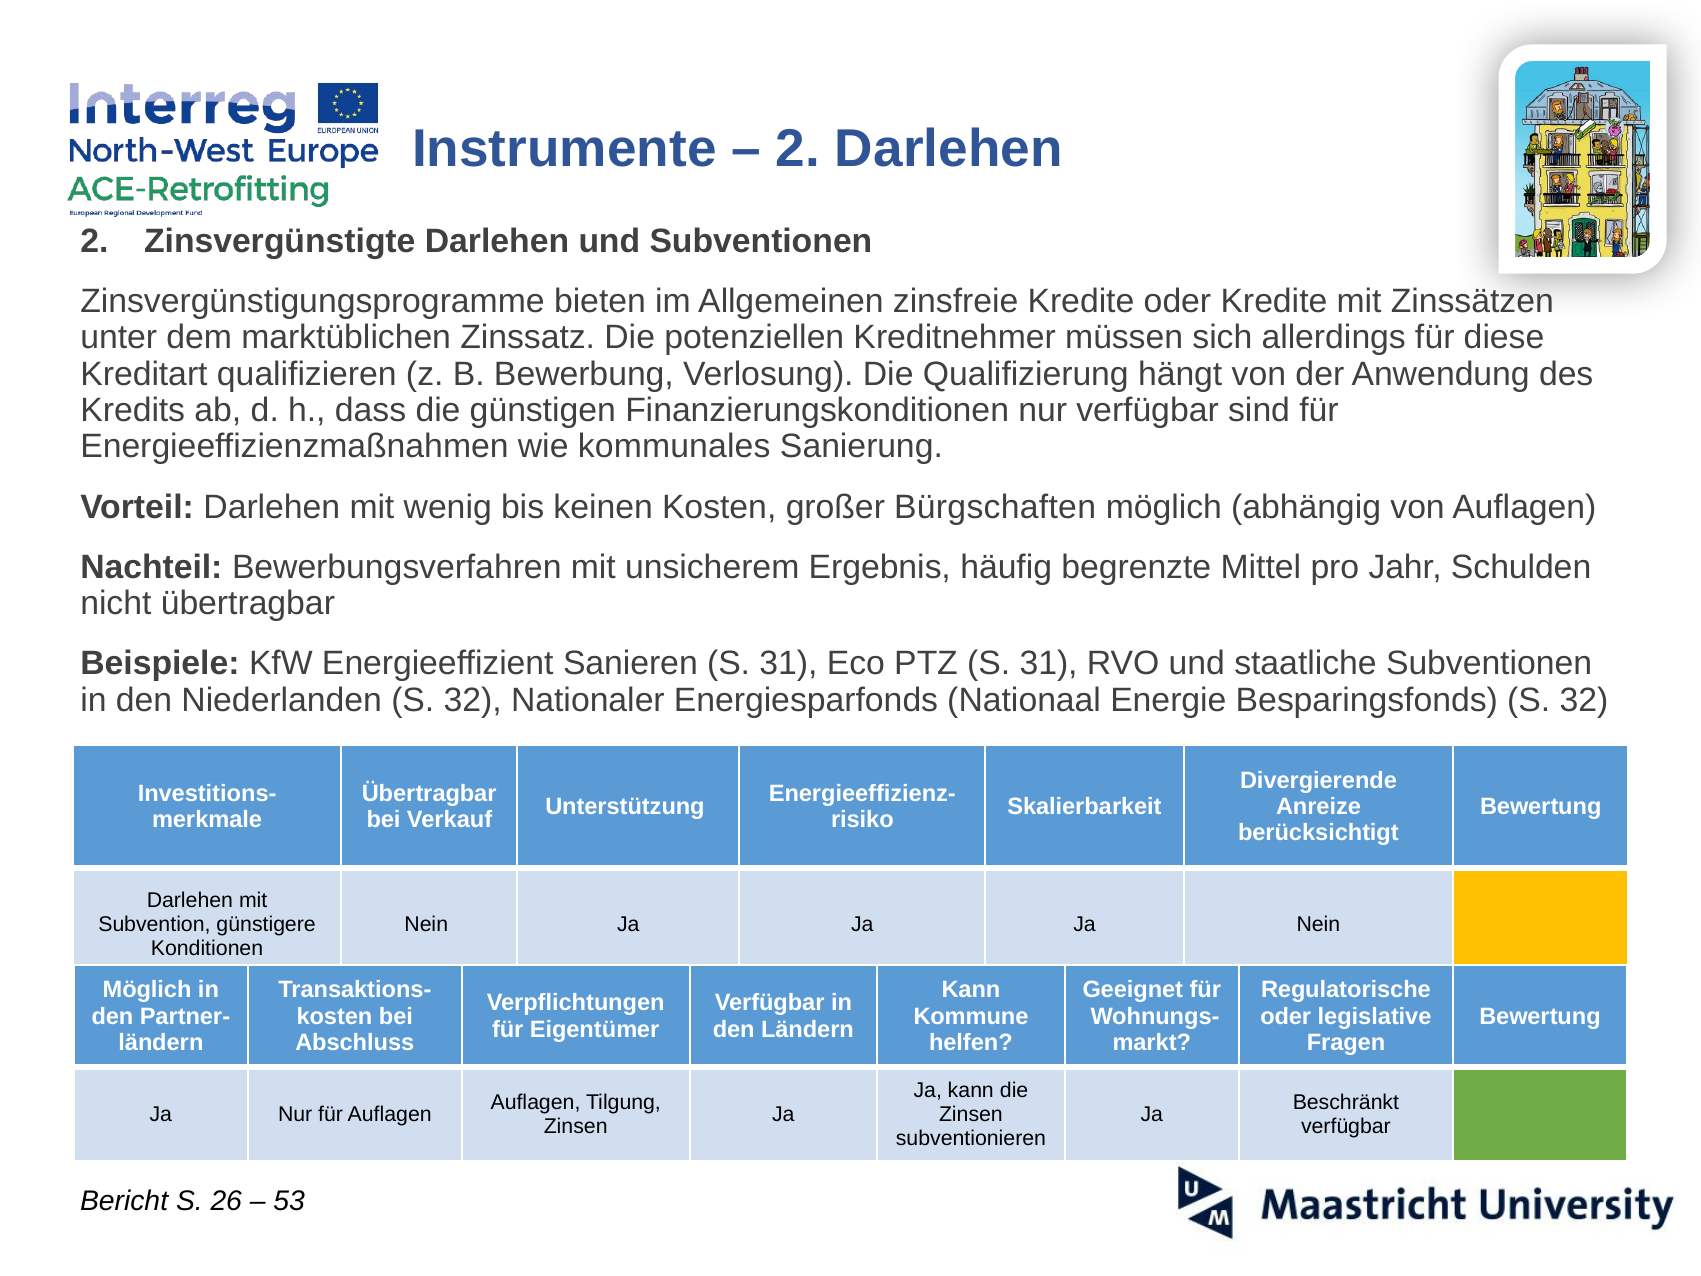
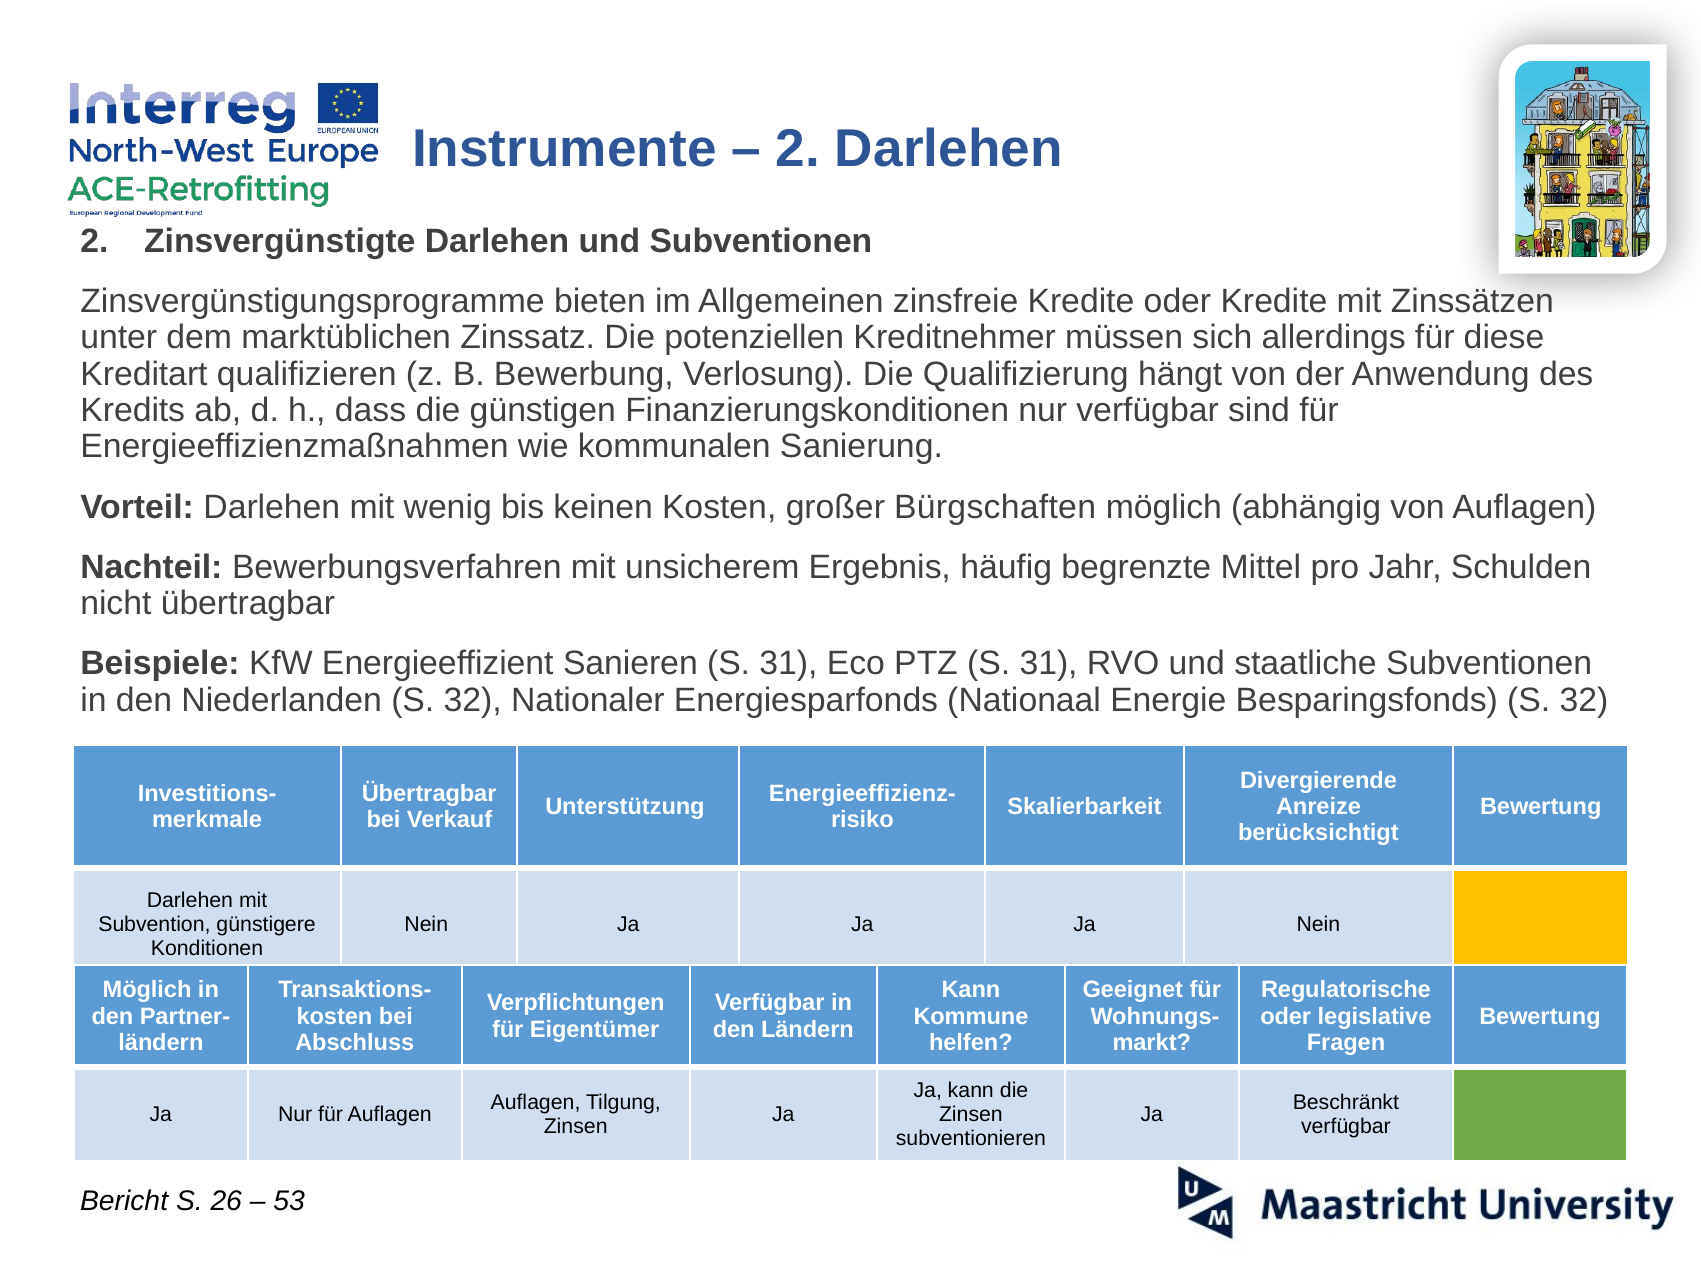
kommunales: kommunales -> kommunalen
